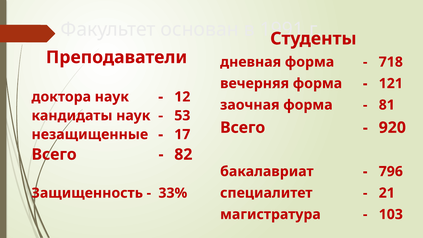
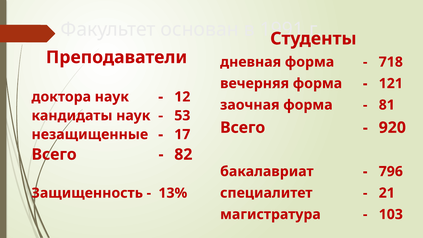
33%: 33% -> 13%
